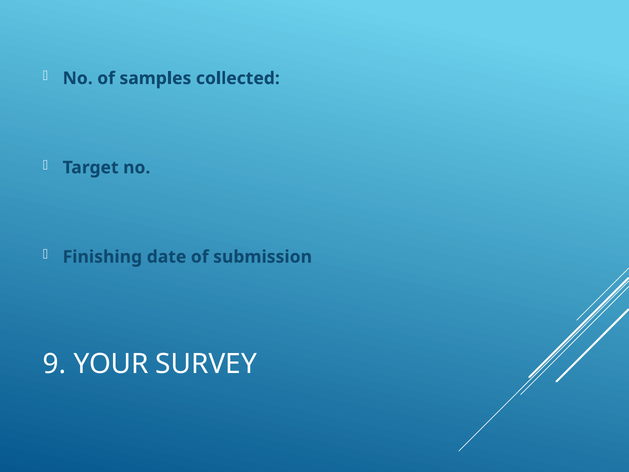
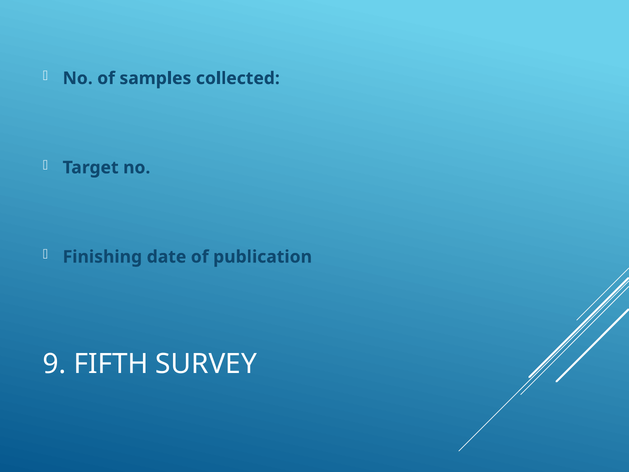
submission: submission -> publication
YOUR: YOUR -> FIFTH
